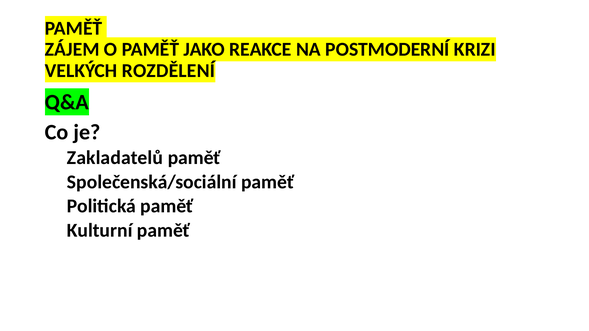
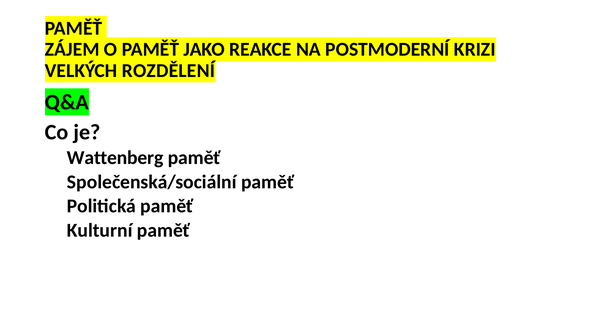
Zakladatelů: Zakladatelů -> Wattenberg
